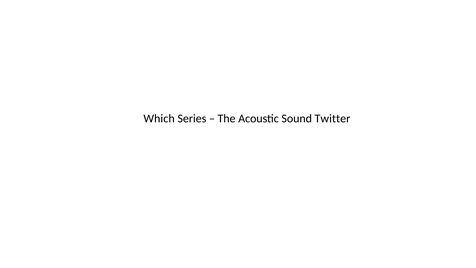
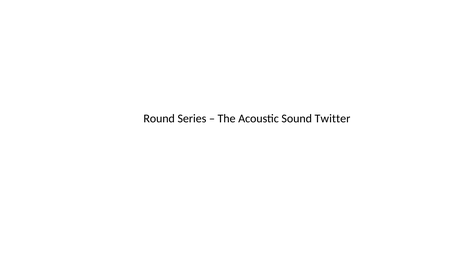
Which: Which -> Round
